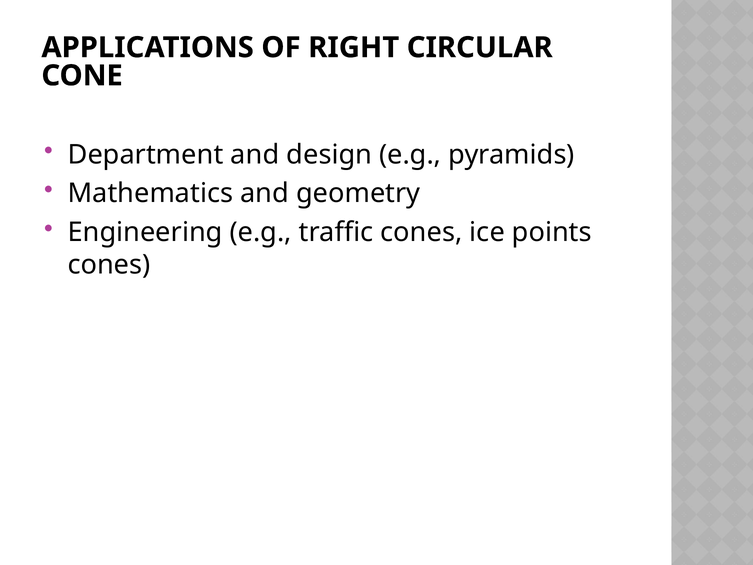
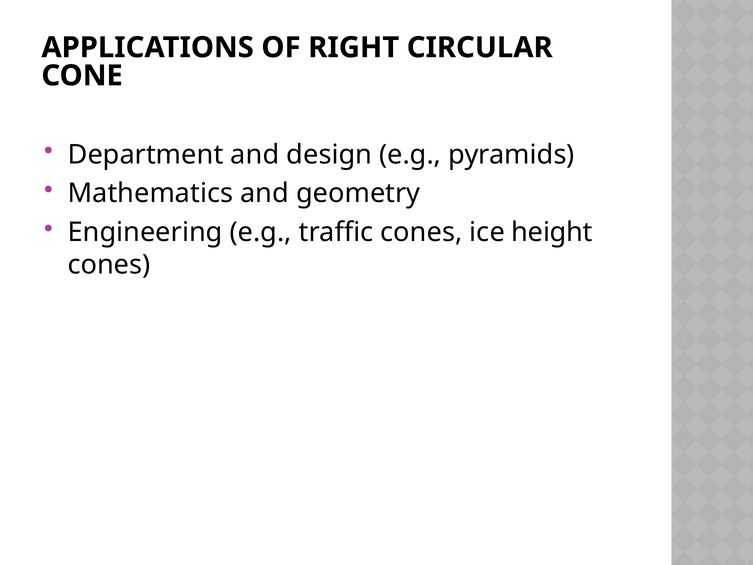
points: points -> height
